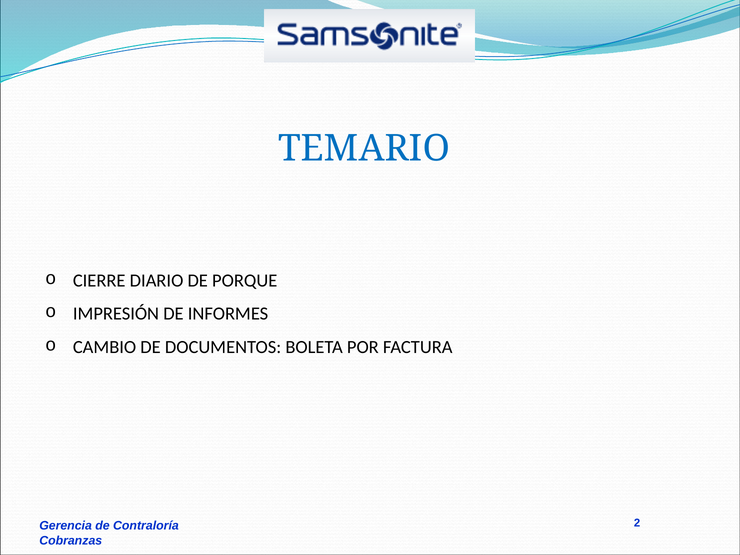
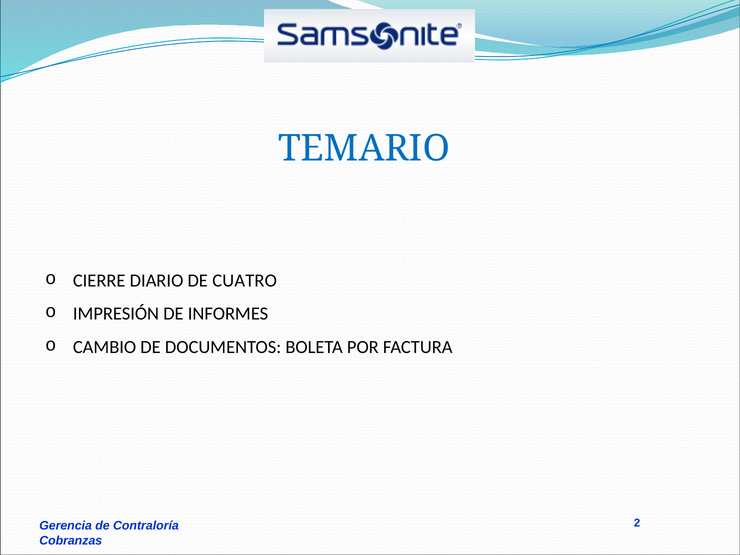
PORQUE: PORQUE -> CUATRO
